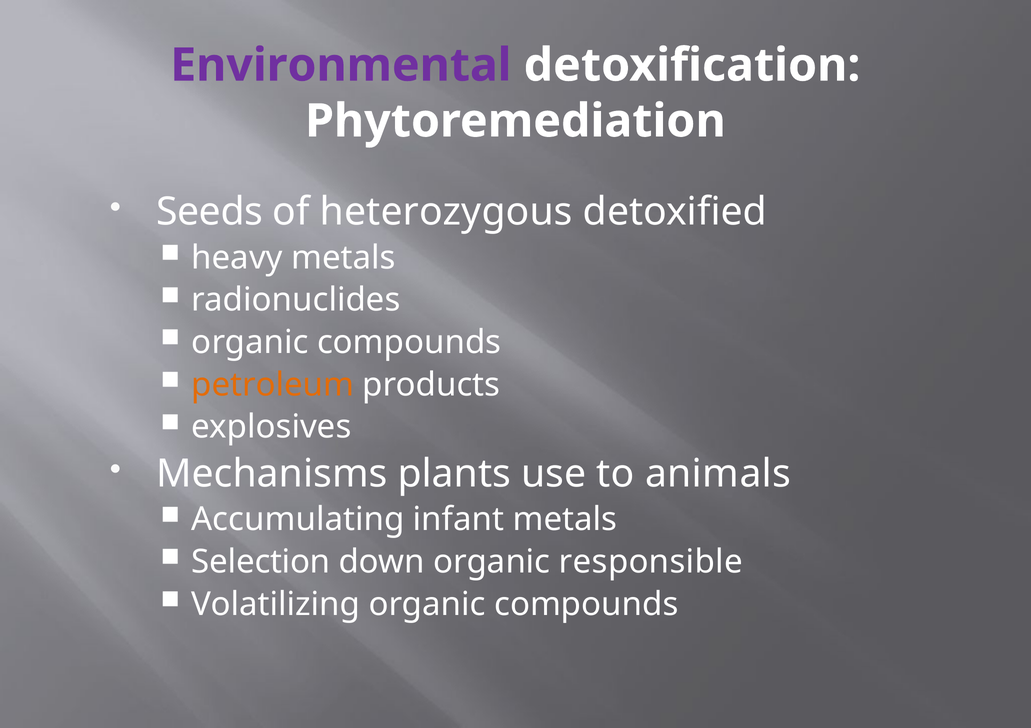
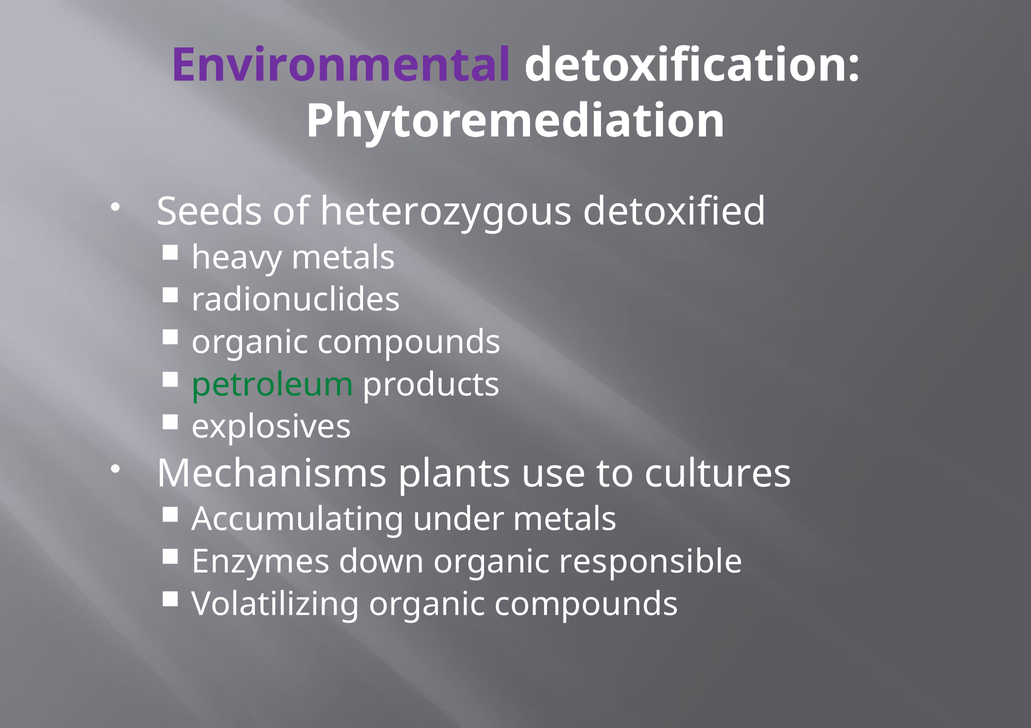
petroleum colour: orange -> green
animals: animals -> cultures
infant: infant -> under
Selection: Selection -> Enzymes
